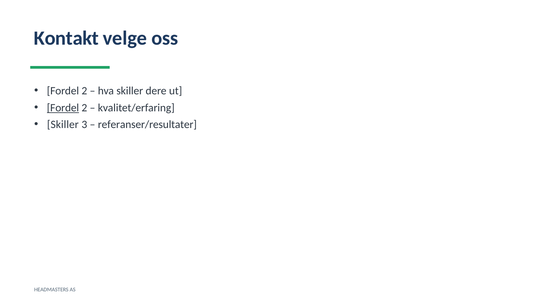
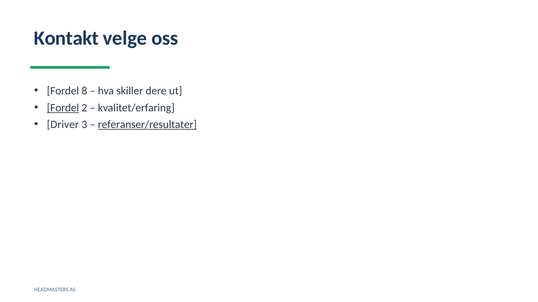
2 at (84, 91): 2 -> 8
Skiller at (63, 125): Skiller -> Driver
referanser/resultater underline: none -> present
